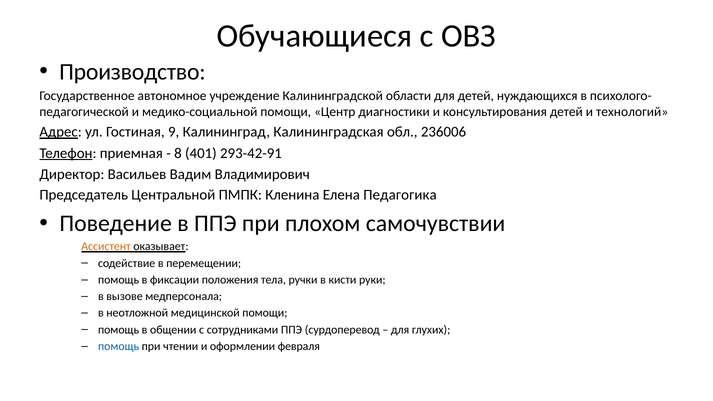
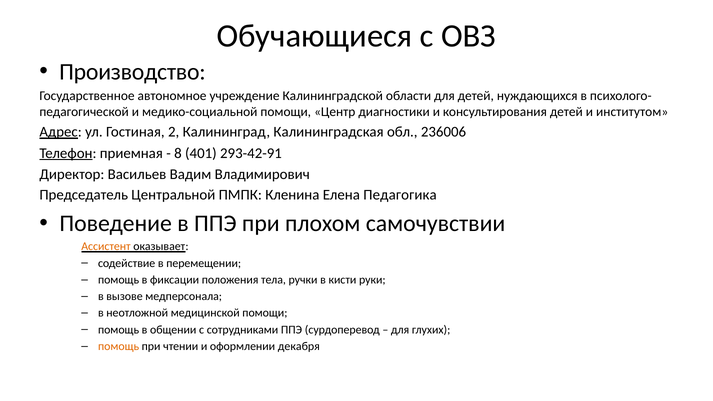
технологий: технологий -> институтом
9: 9 -> 2
помощь at (119, 346) colour: blue -> orange
февраля: февраля -> декабря
